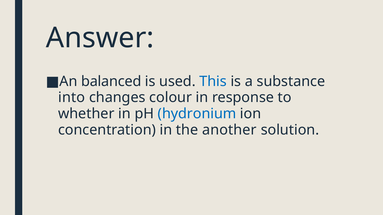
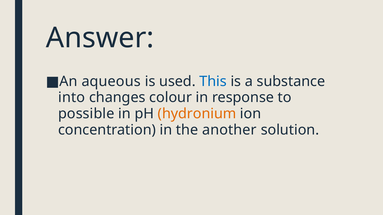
balanced: balanced -> aqueous
whether: whether -> possible
hydronium colour: blue -> orange
